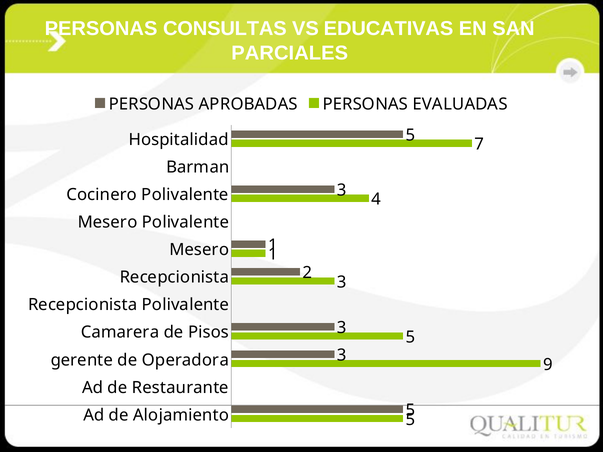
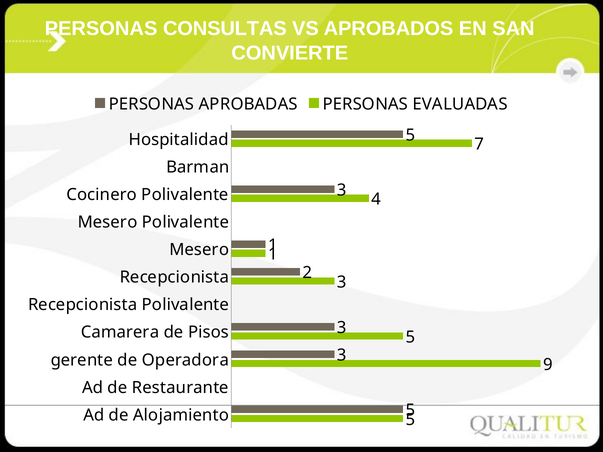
EDUCATIVAS: EDUCATIVAS -> APROBADOS
PARCIALES: PARCIALES -> CONVIERTE
